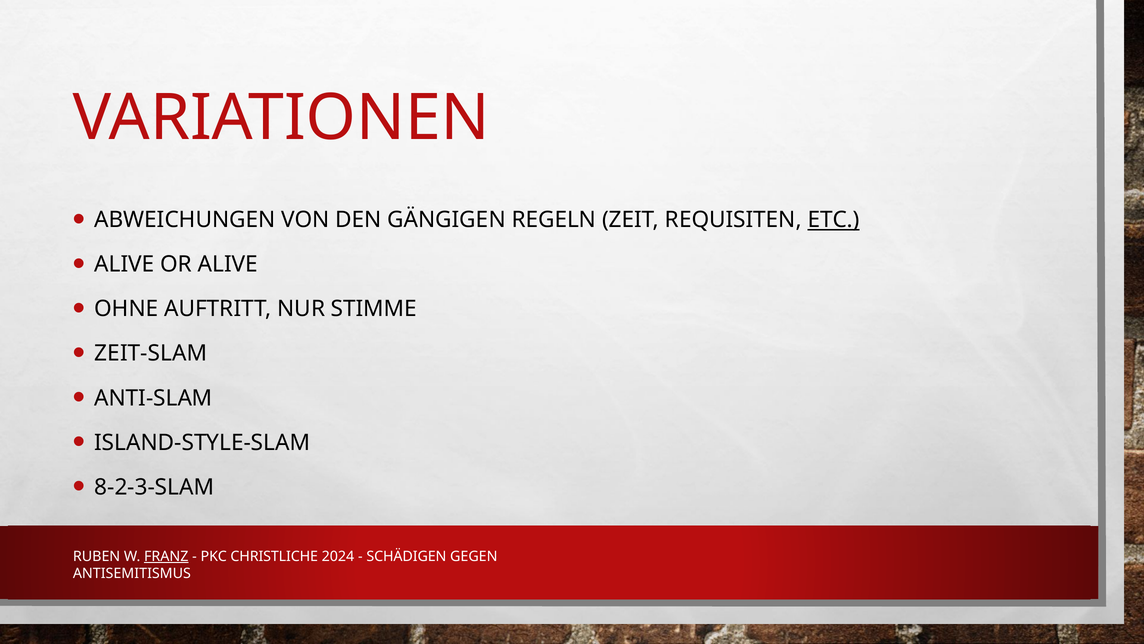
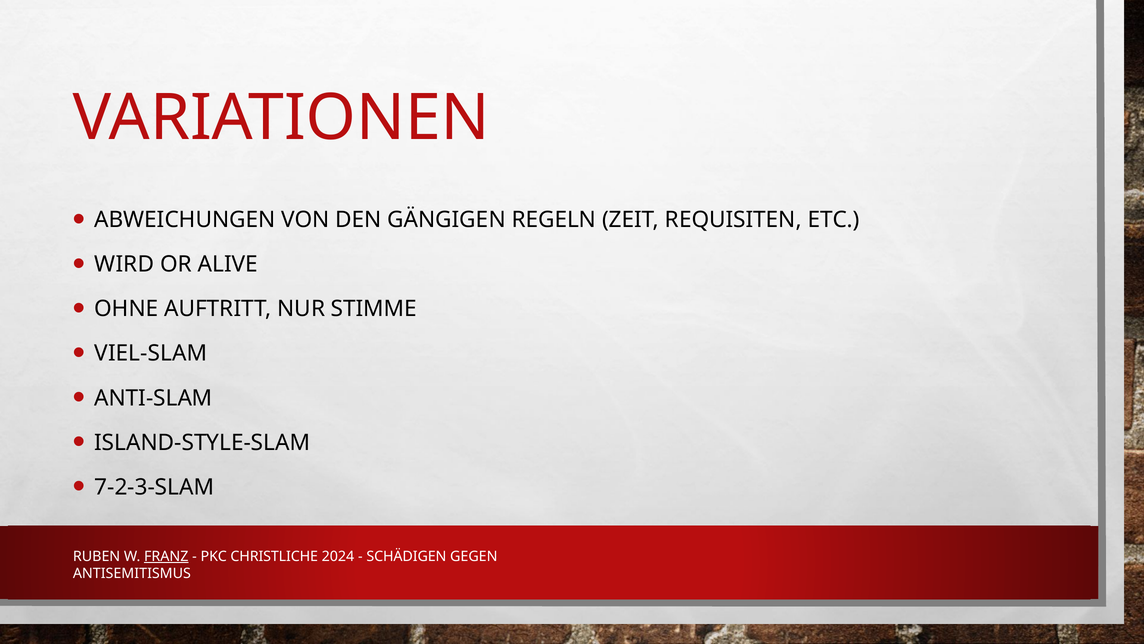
ETC underline: present -> none
ALIVE at (124, 264): ALIVE -> WIRD
ZEIT-SLAM: ZEIT-SLAM -> VIEL-SLAM
8-2-3-SLAM: 8-2-3-SLAM -> 7-2-3-SLAM
